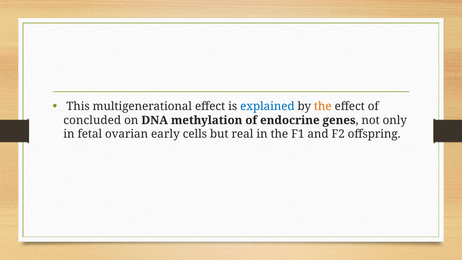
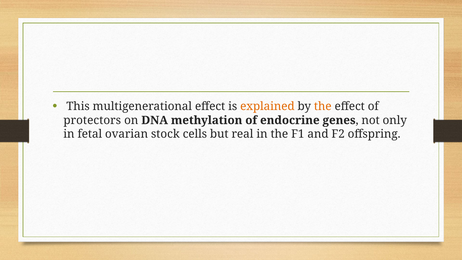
explained colour: blue -> orange
concluded: concluded -> protectors
early: early -> stock
